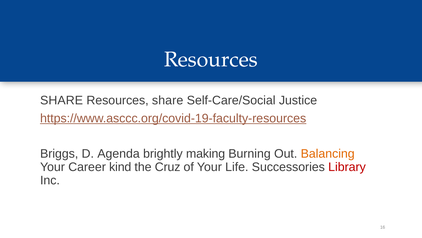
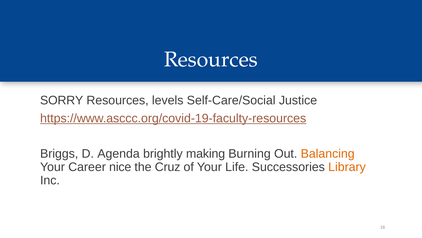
SHARE at (62, 100): SHARE -> SORRY
share at (168, 100): share -> levels
kind: kind -> nice
Library colour: red -> orange
